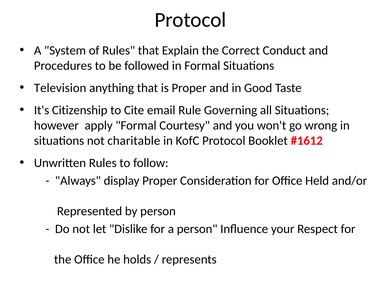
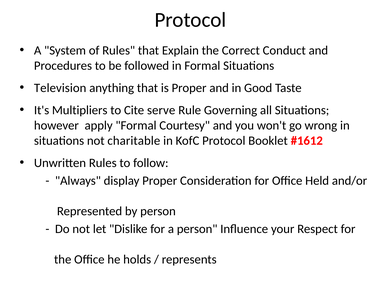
Citizenship: Citizenship -> Multipliers
email: email -> serve
